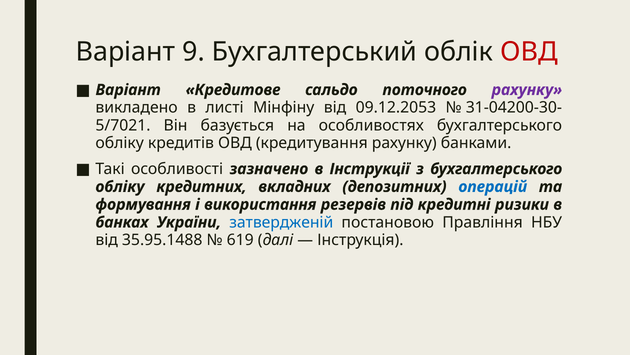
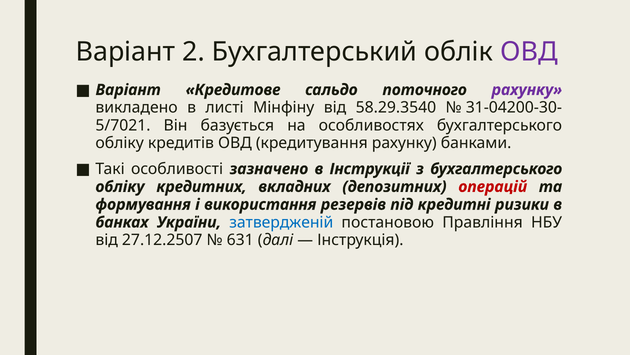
9: 9 -> 2
ОВД at (529, 52) colour: red -> purple
09.12.2053: 09.12.2053 -> 58.29.3540
операцій colour: blue -> red
35.95.1488: 35.95.1488 -> 27.12.2507
619: 619 -> 631
